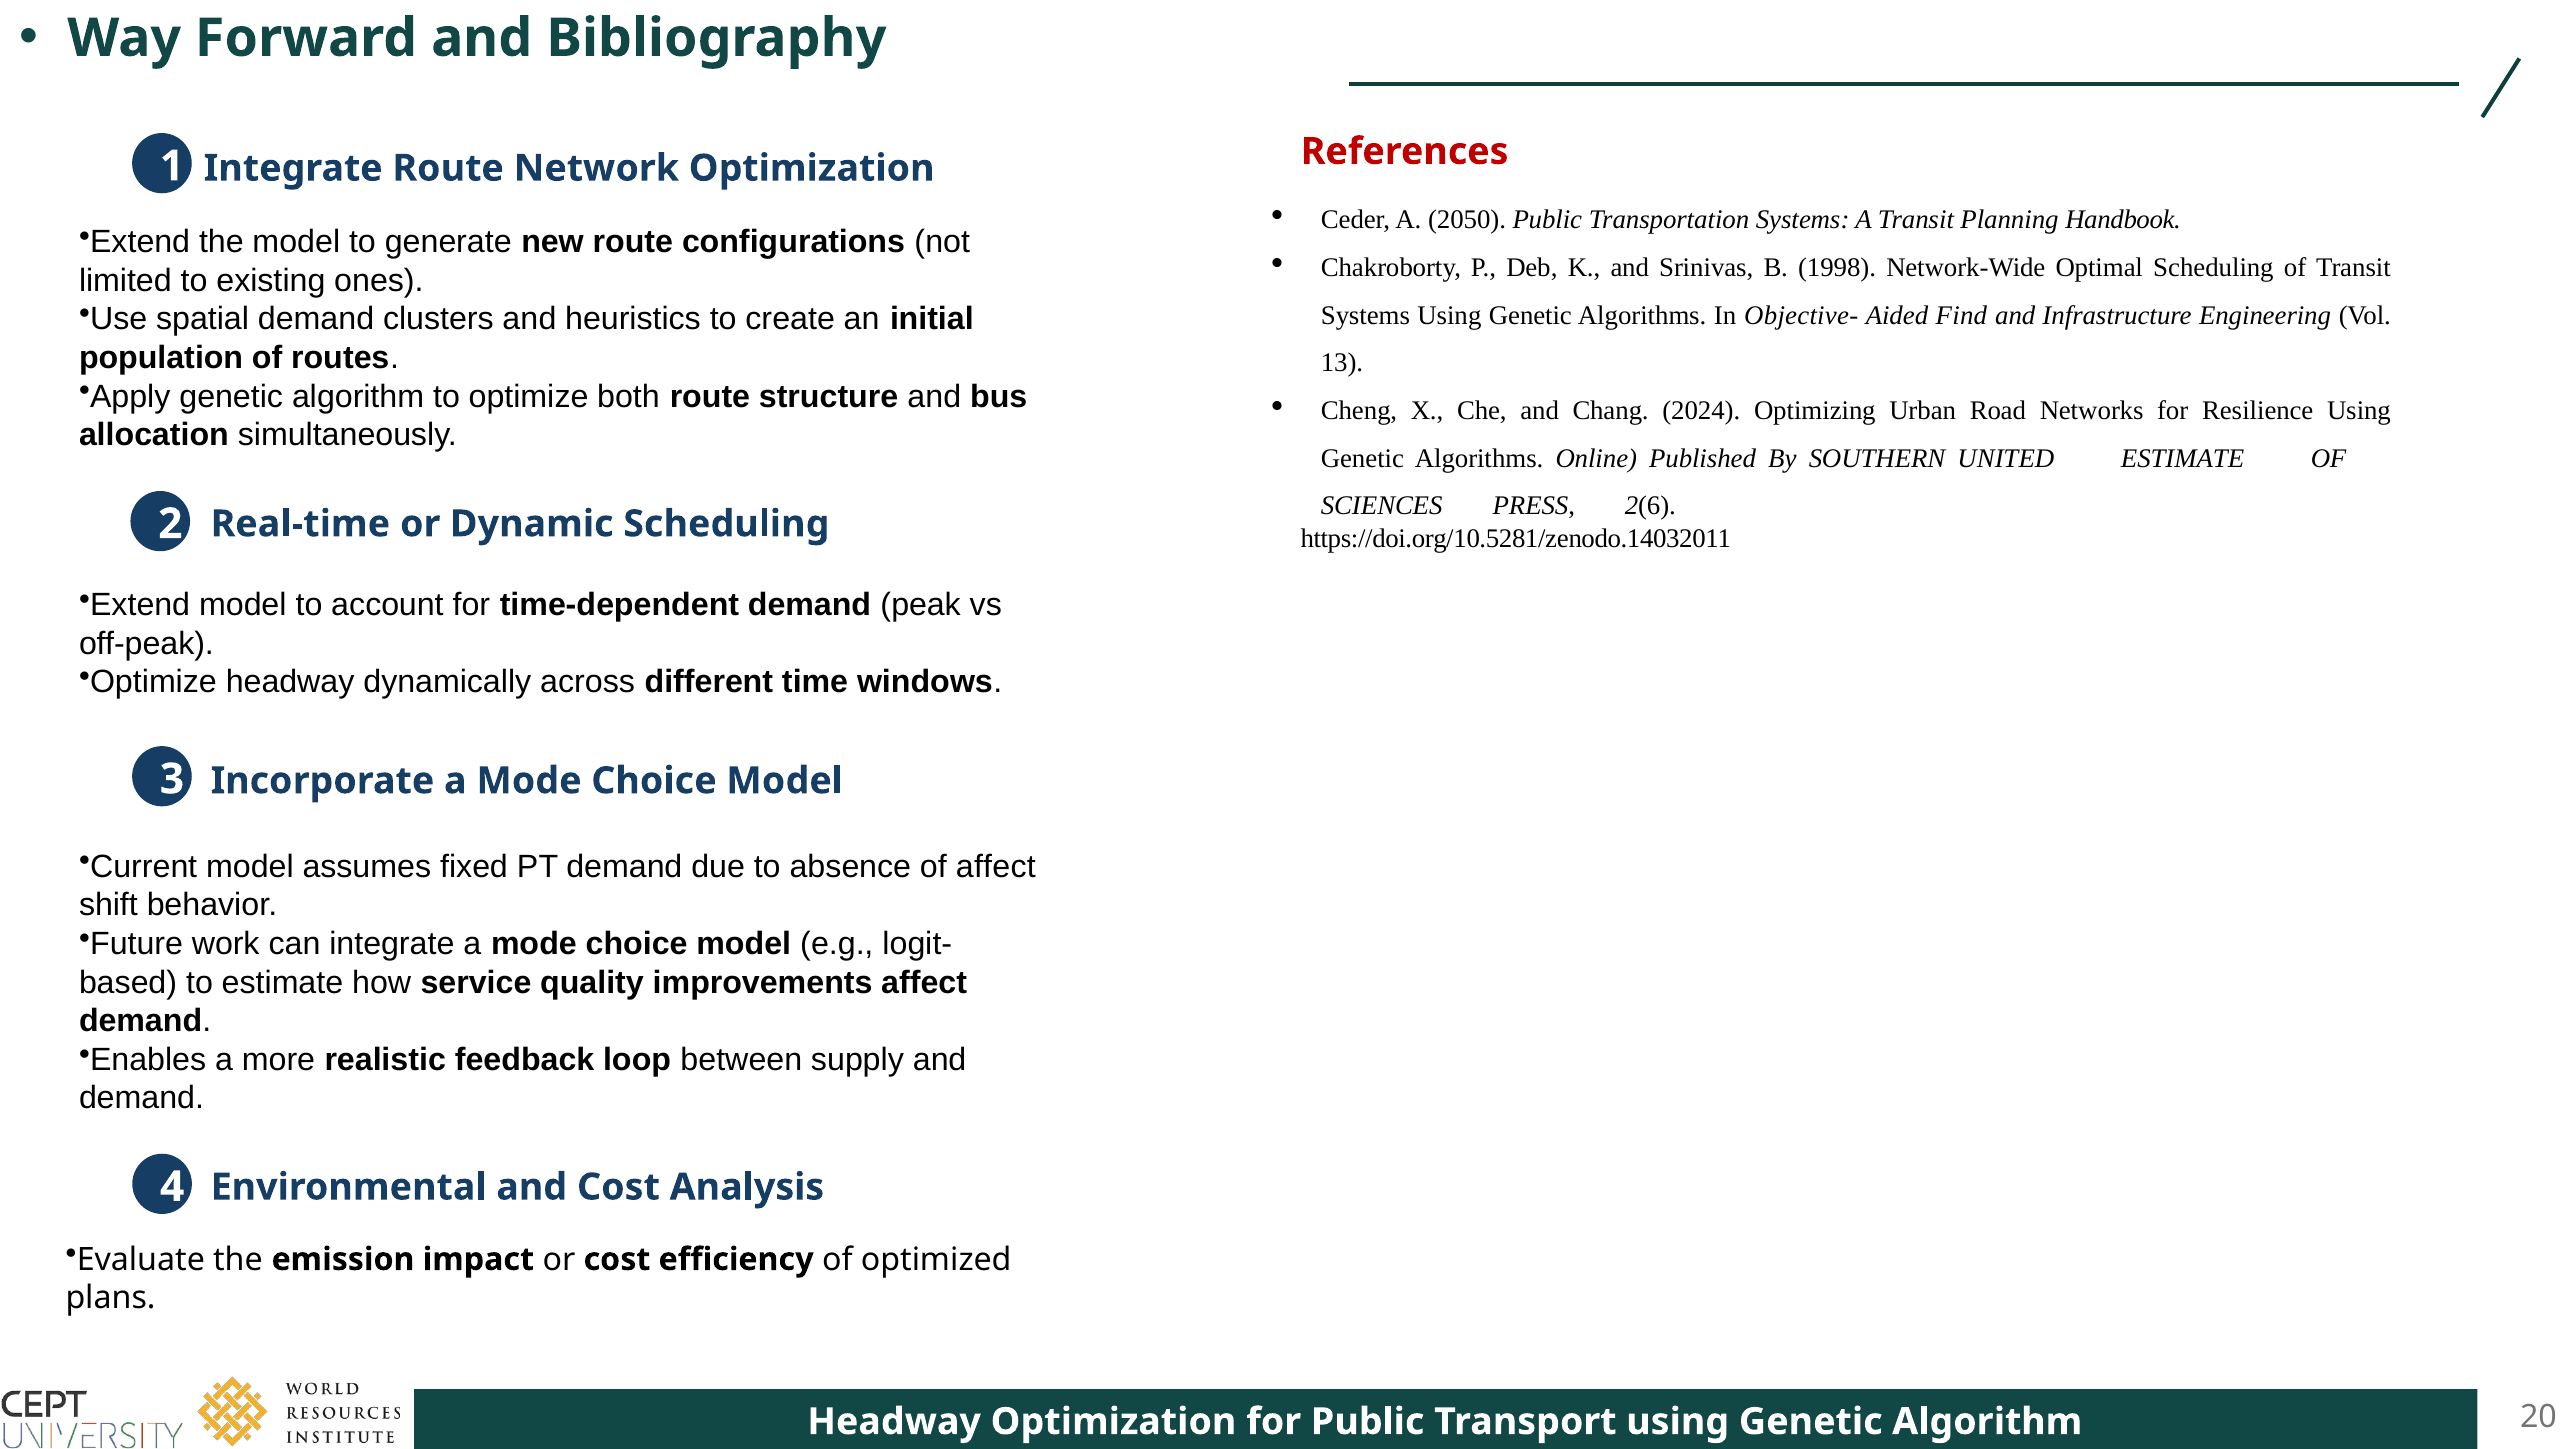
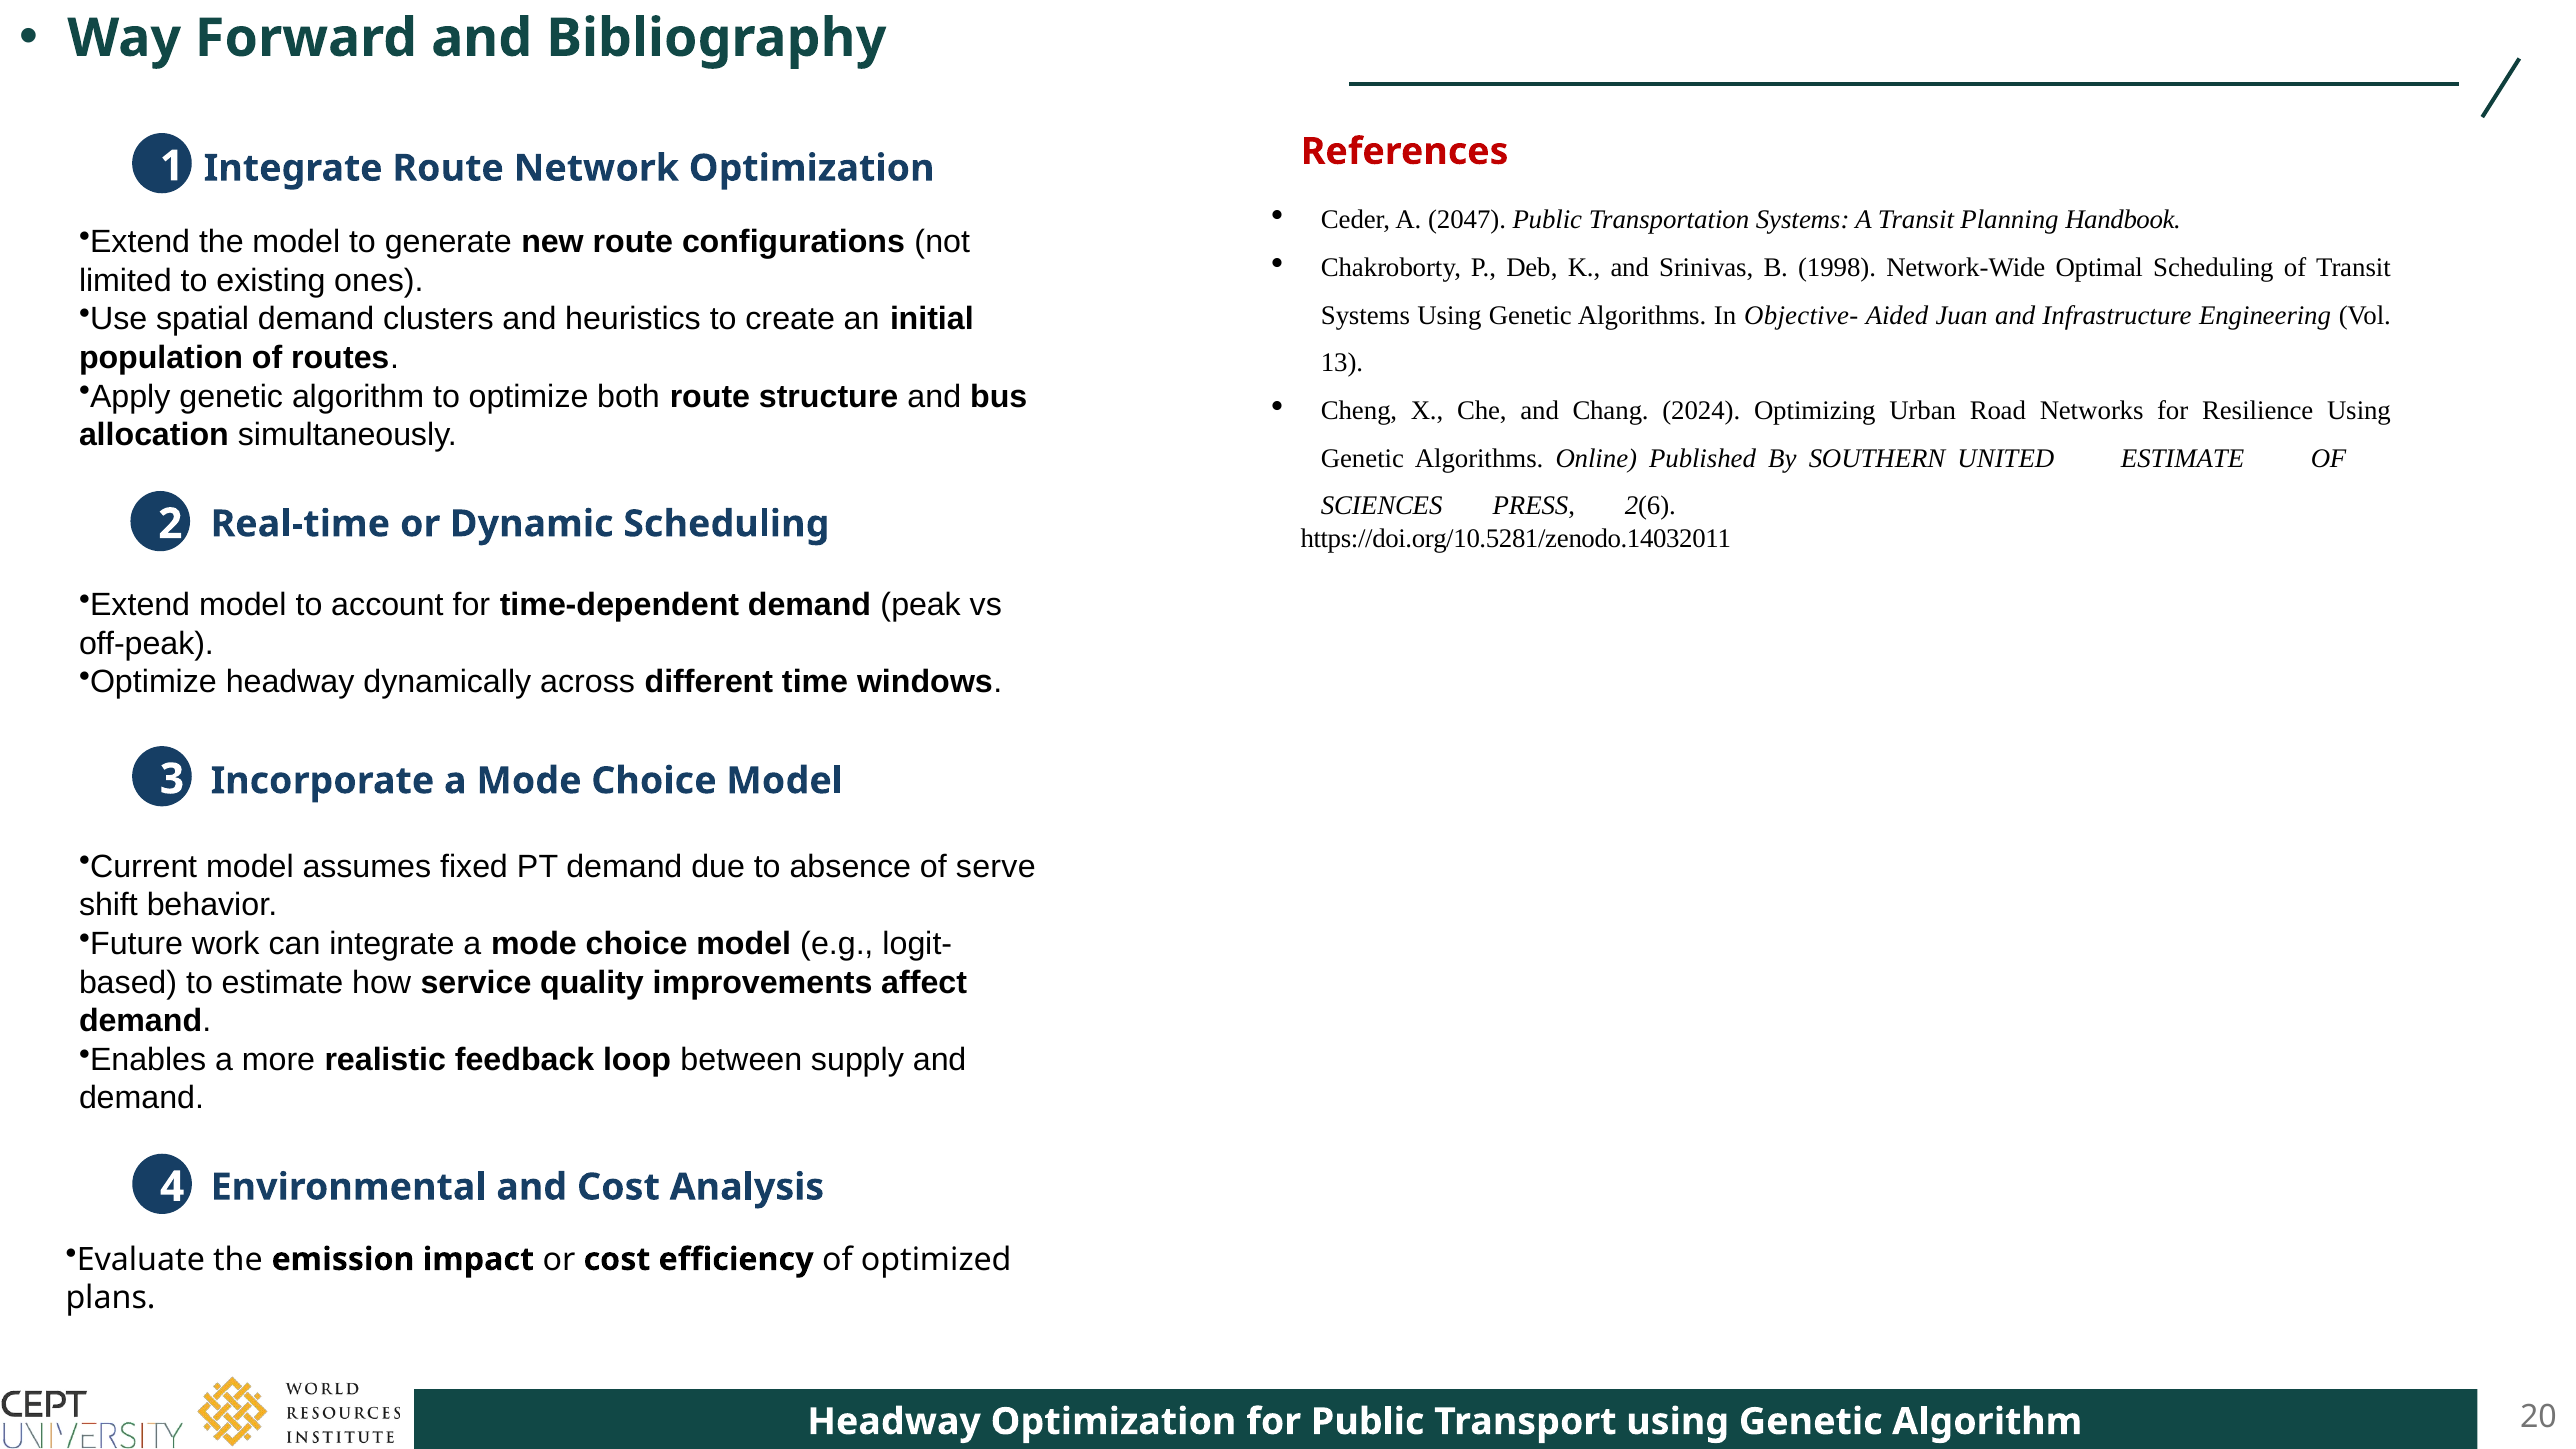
2050: 2050 -> 2047
Aided Find: Find -> Juan
of affect: affect -> serve
